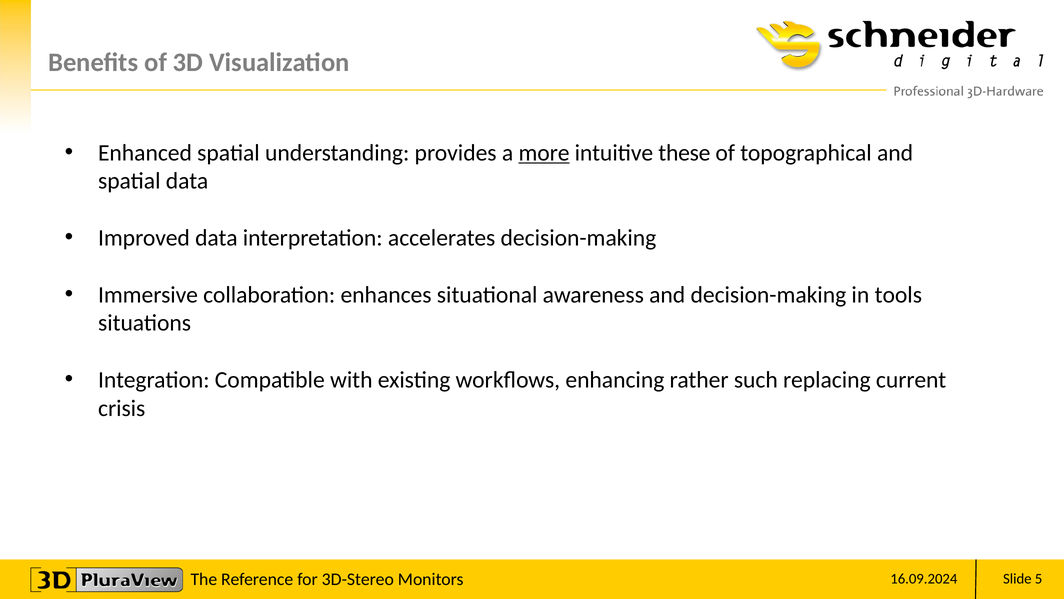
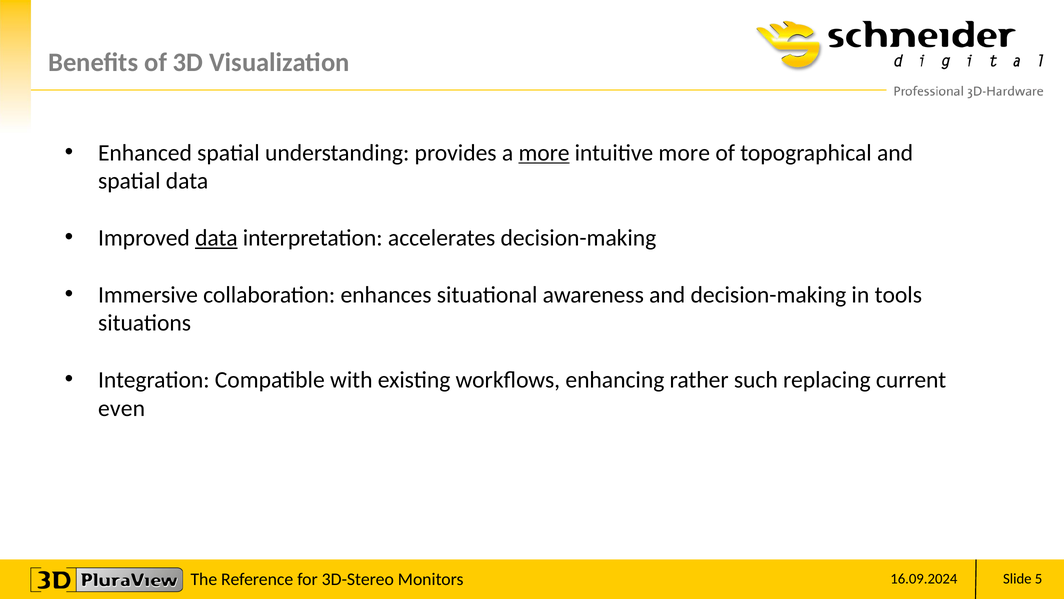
intuitive these: these -> more
data at (216, 238) underline: none -> present
crisis: crisis -> even
